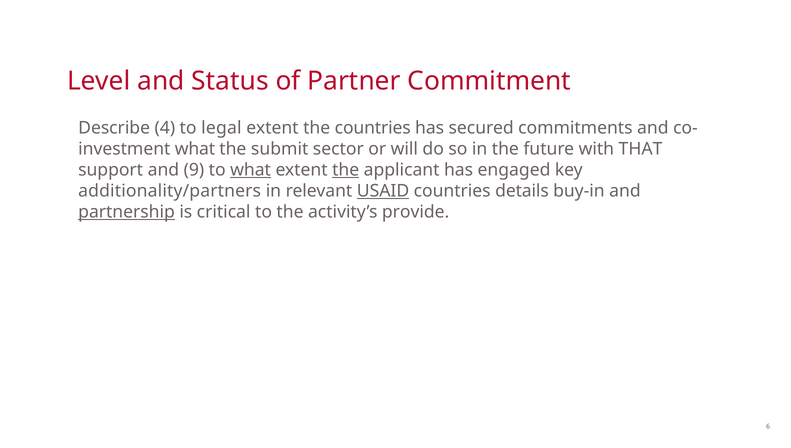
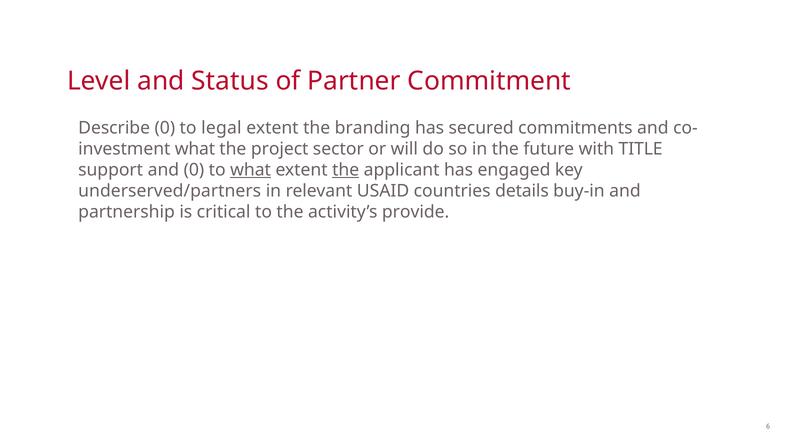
Describe 4: 4 -> 0
the countries: countries -> branding
submit: submit -> project
THAT: THAT -> TITLE
and 9: 9 -> 0
additionality/partners: additionality/partners -> underserved/partners
USAID underline: present -> none
partnership underline: present -> none
